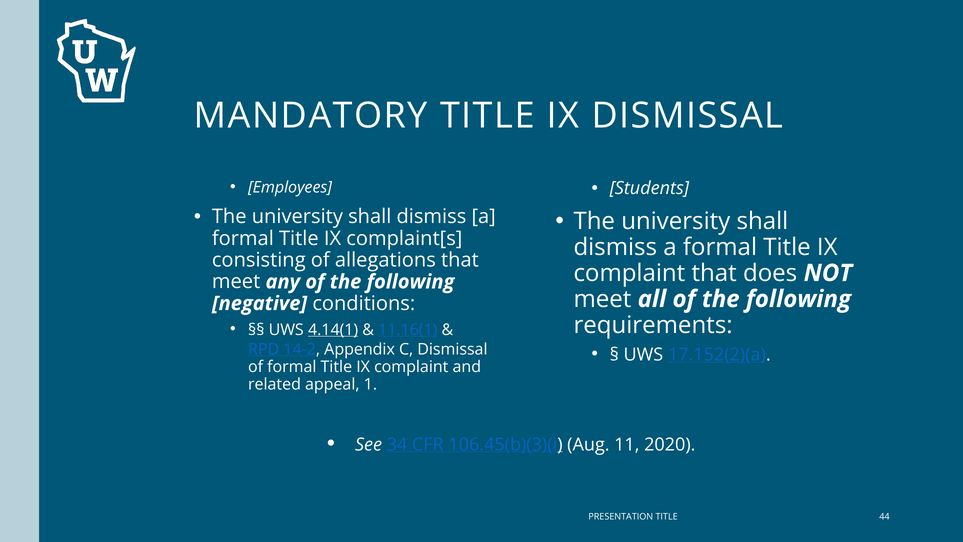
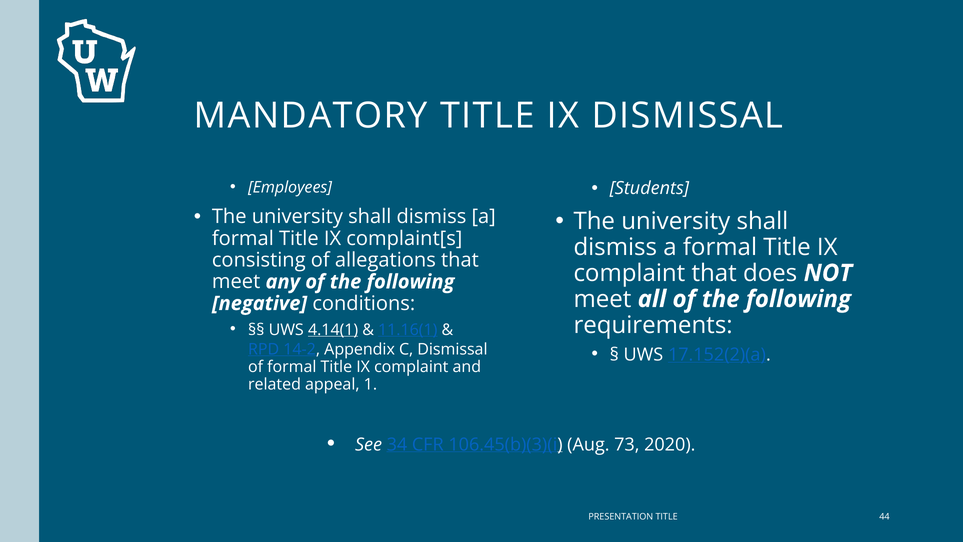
11: 11 -> 73
